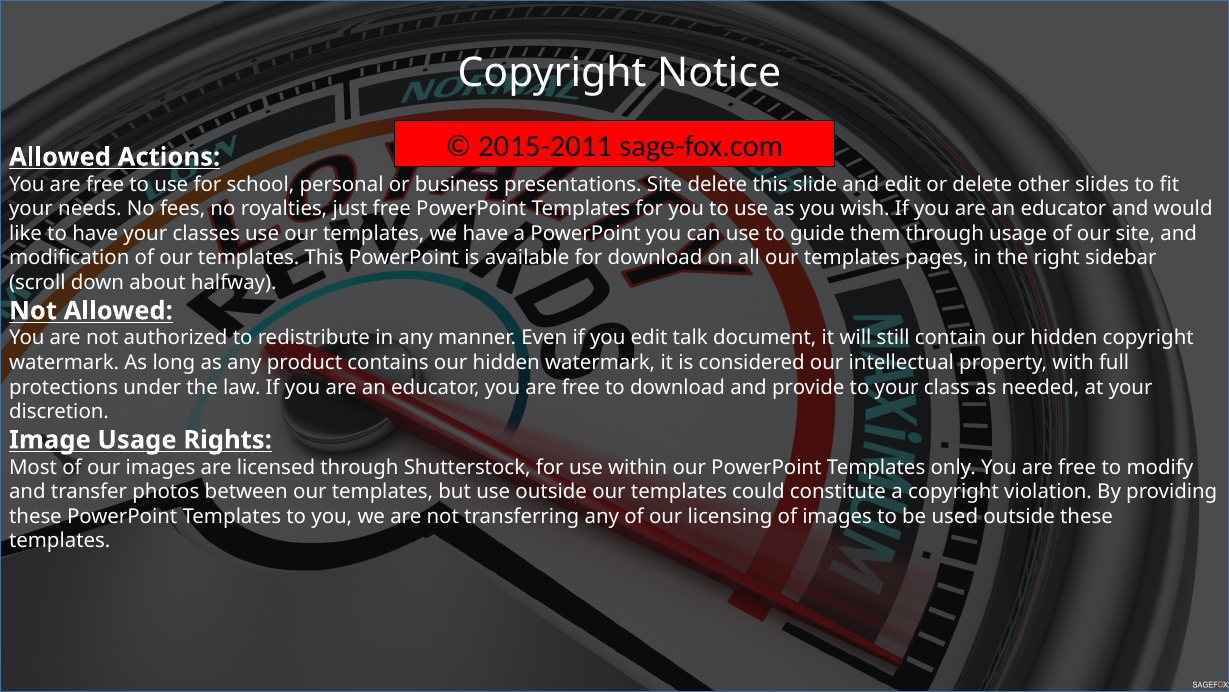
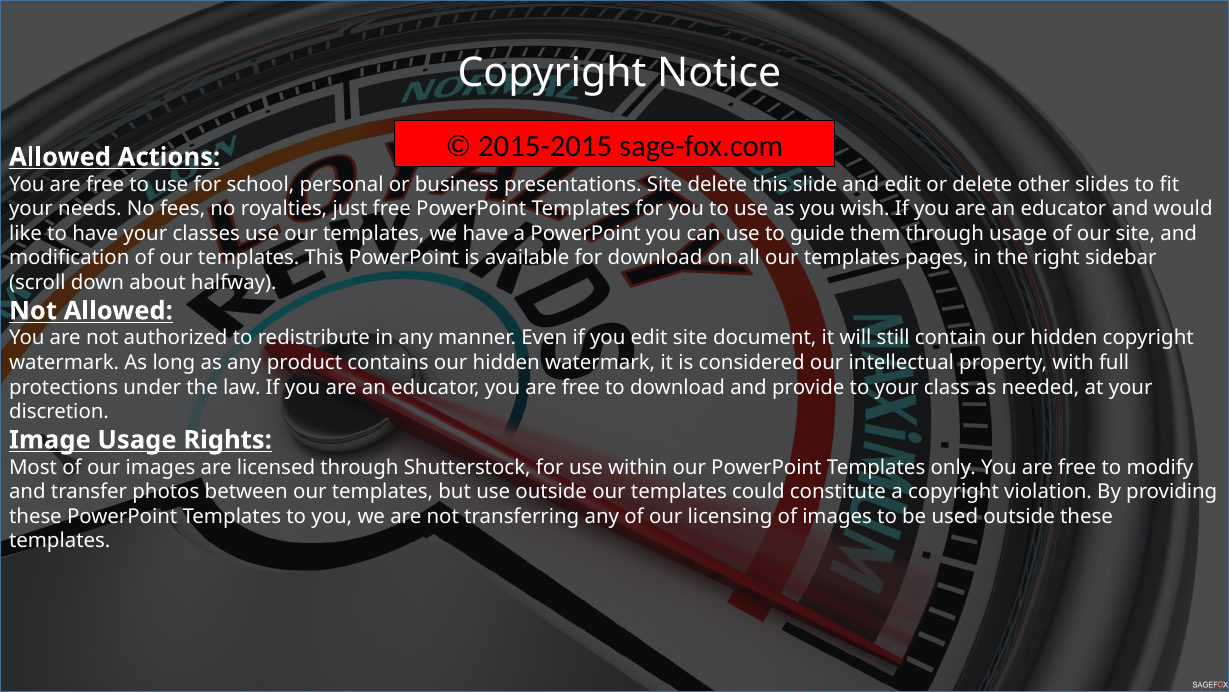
2015-2011: 2015-2011 -> 2015-2015
edit talk: talk -> site
